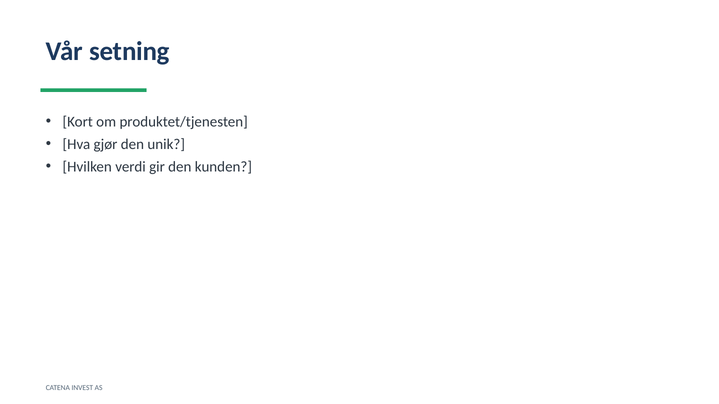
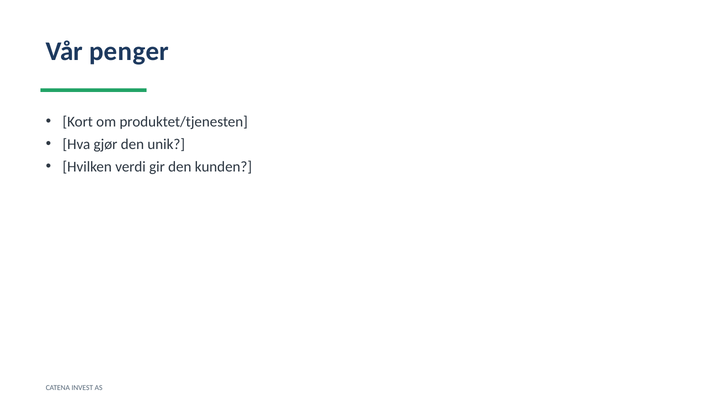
setning: setning -> penger
